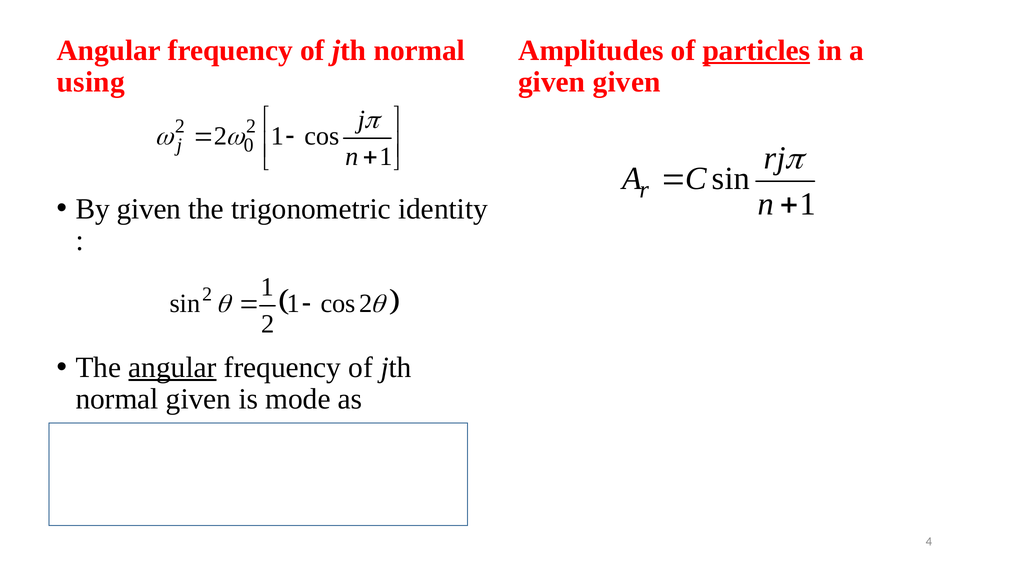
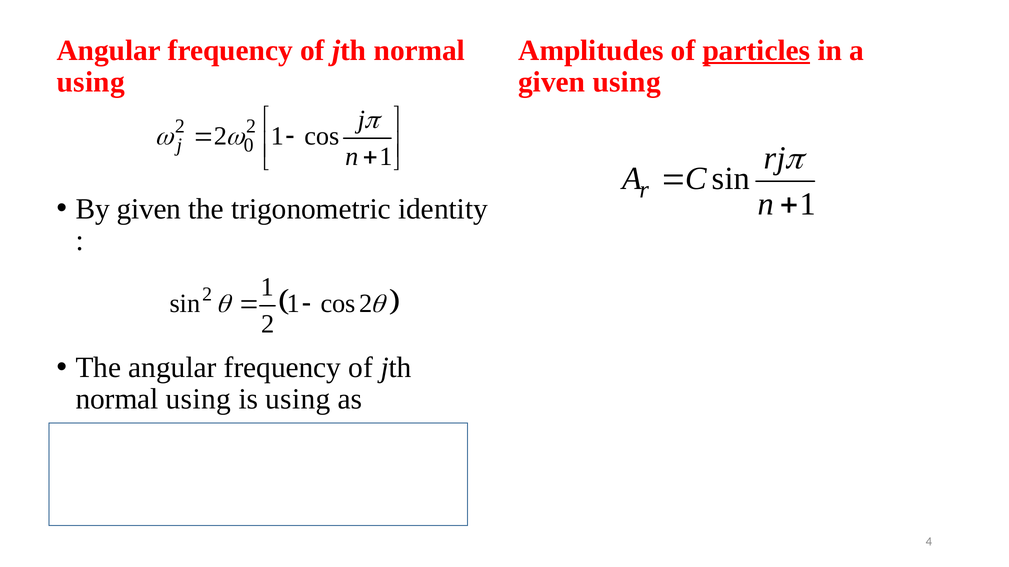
given given: given -> using
angular at (172, 368) underline: present -> none
given at (199, 400): given -> using
is mode: mode -> using
